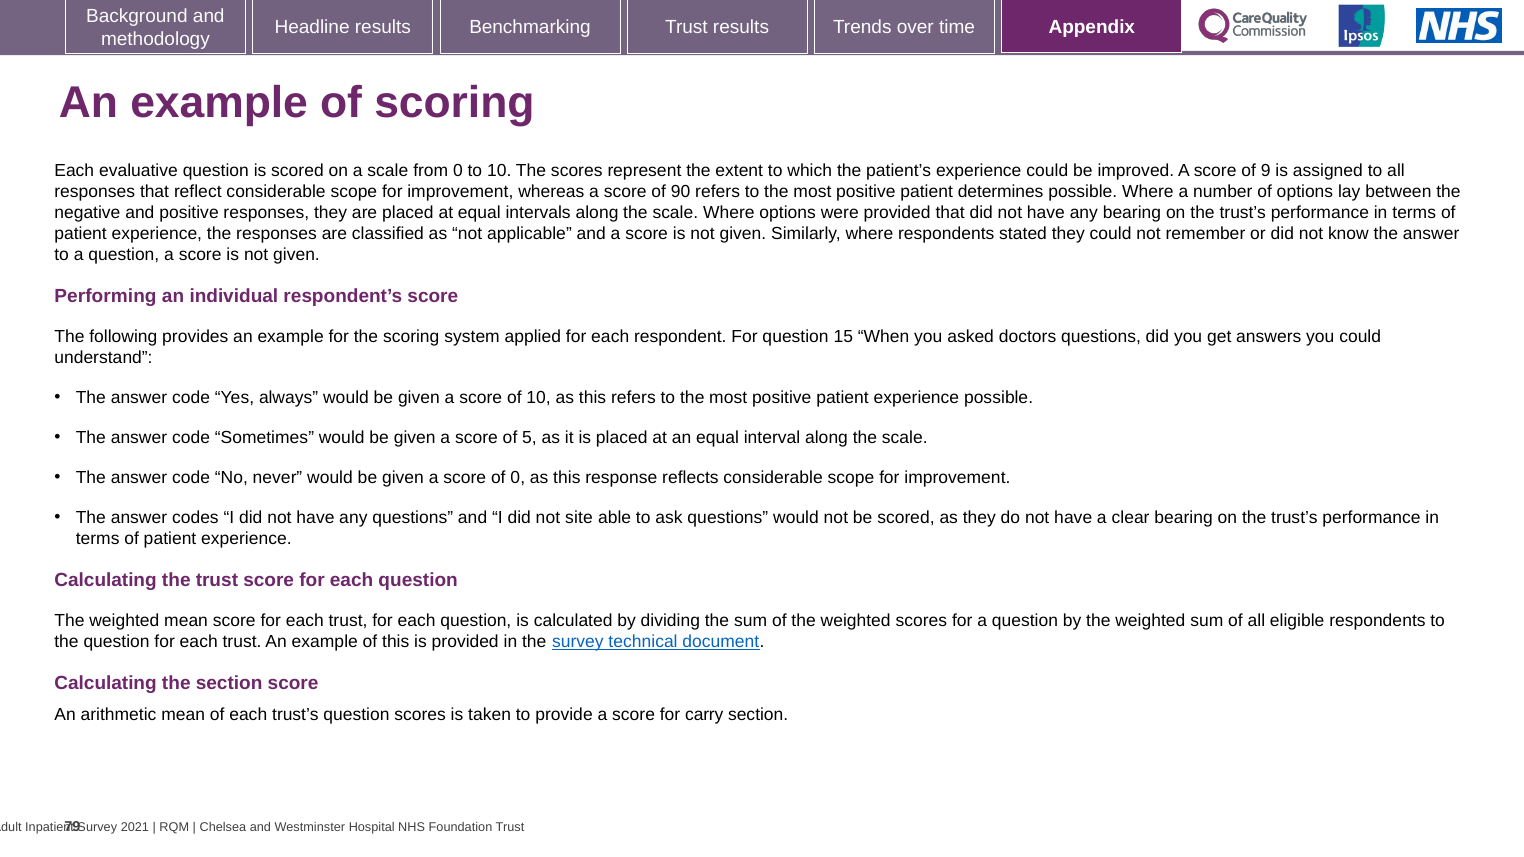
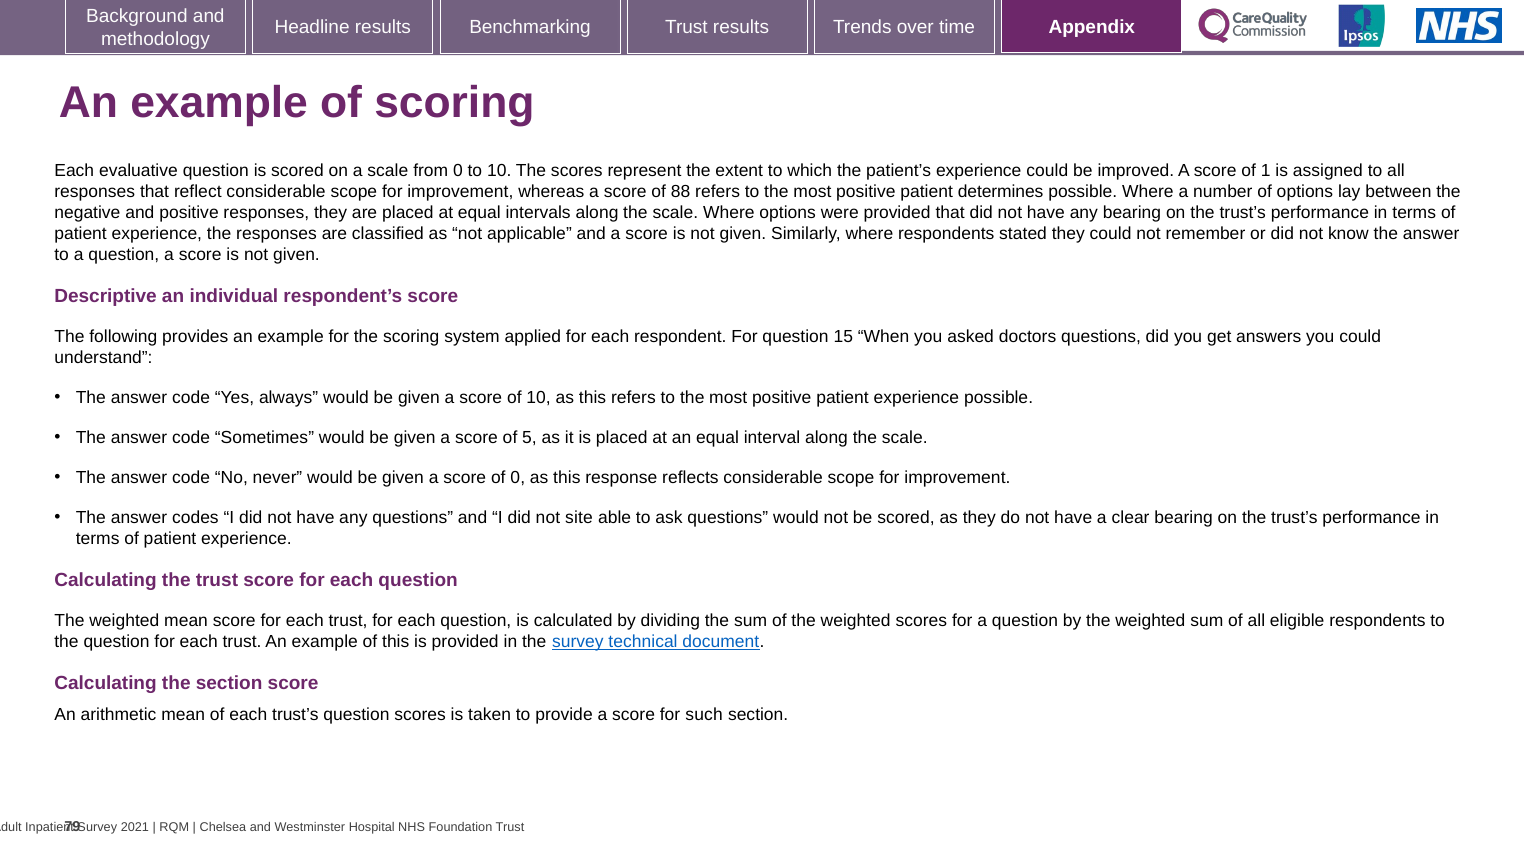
9: 9 -> 1
90: 90 -> 88
Performing: Performing -> Descriptive
carry: carry -> such
